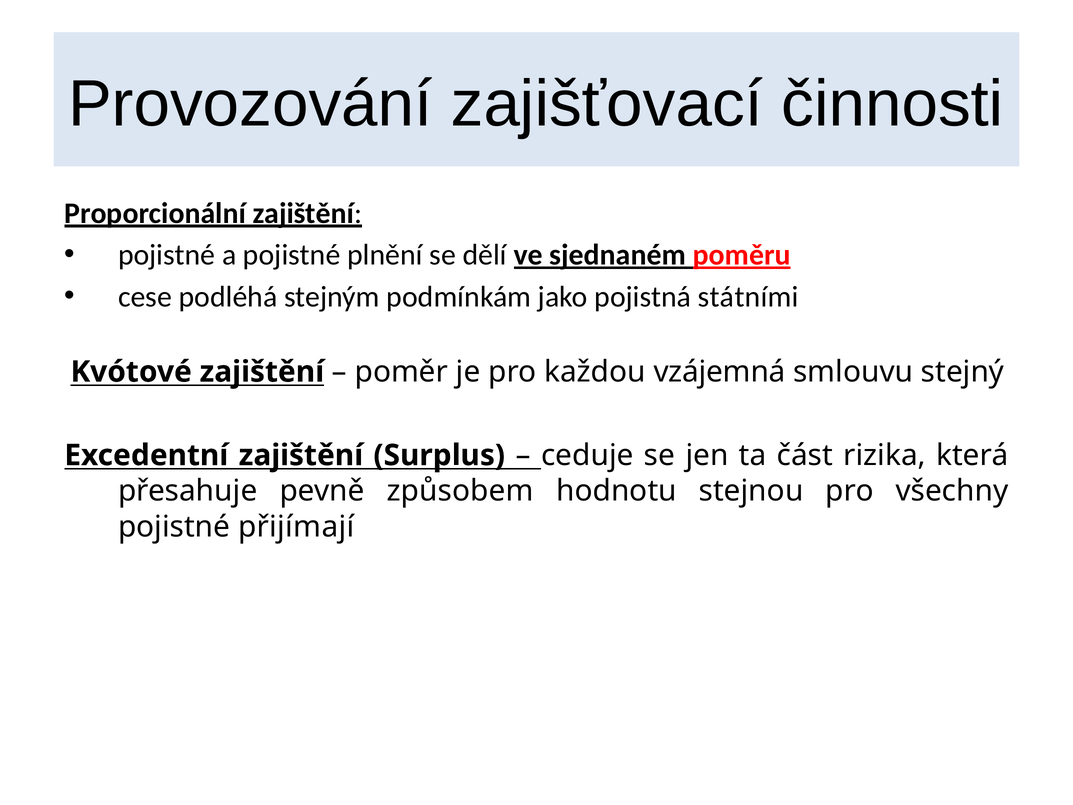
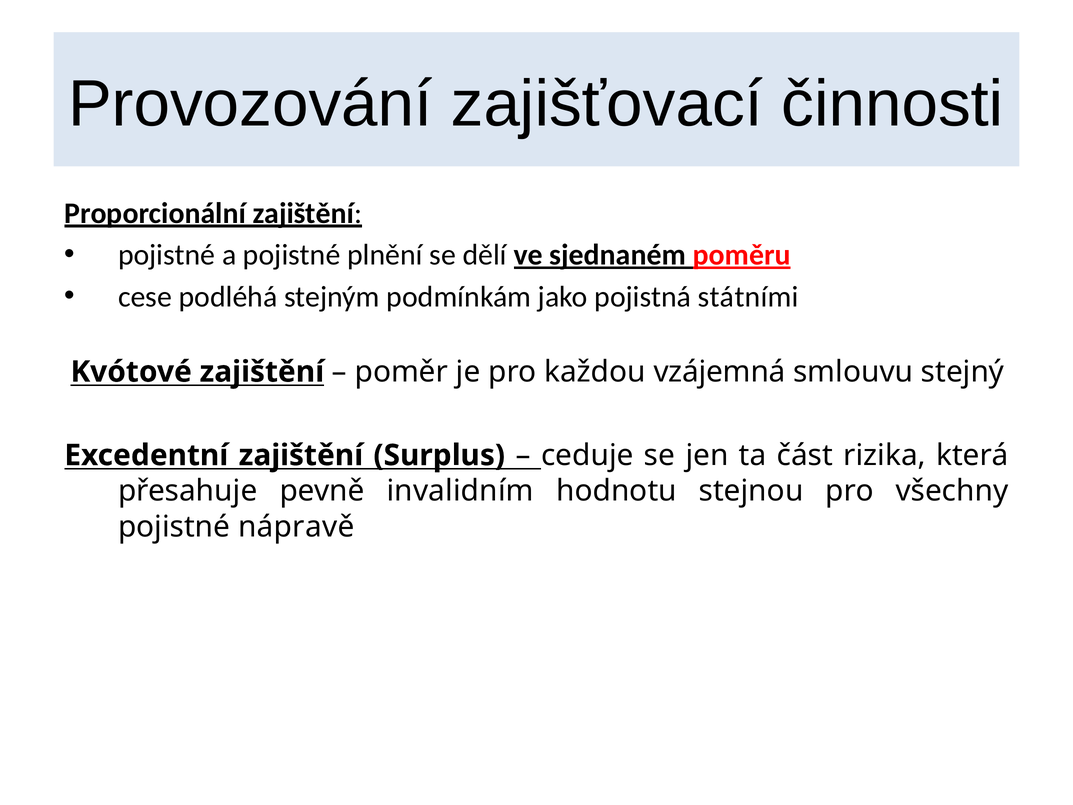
způsobem: způsobem -> invalidním
přijímají: přijímají -> nápravě
